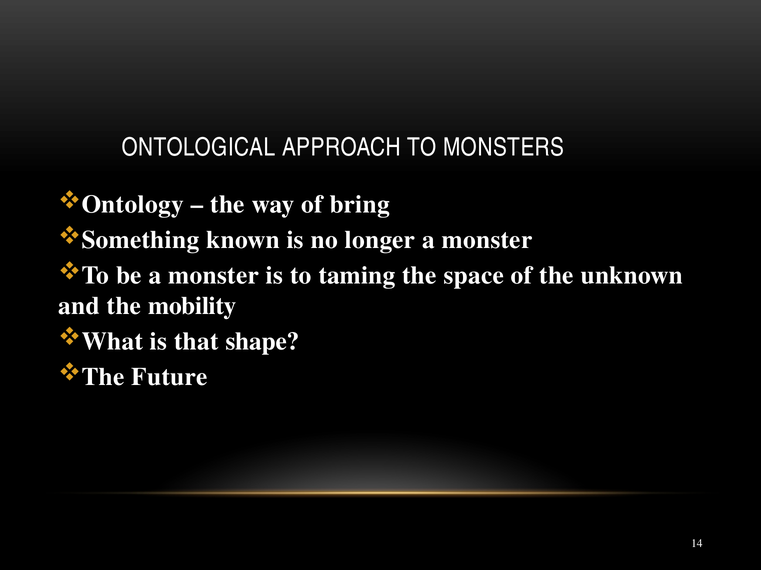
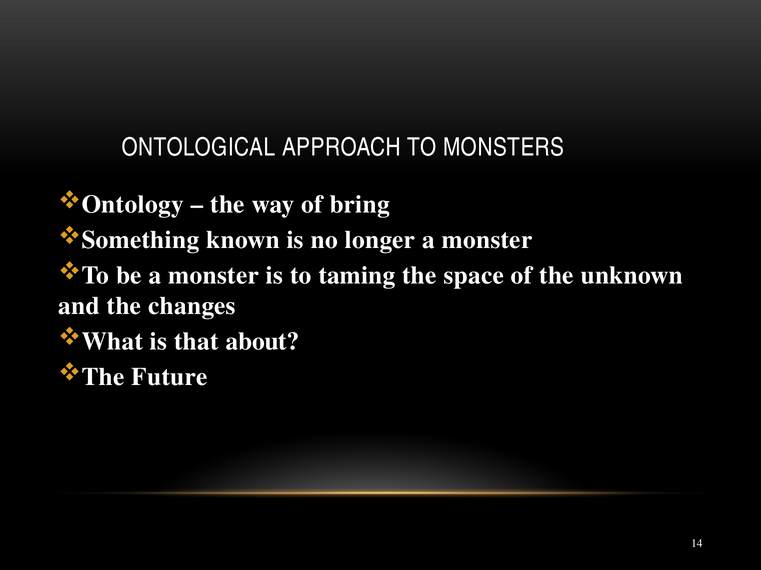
mobility: mobility -> changes
shape: shape -> about
